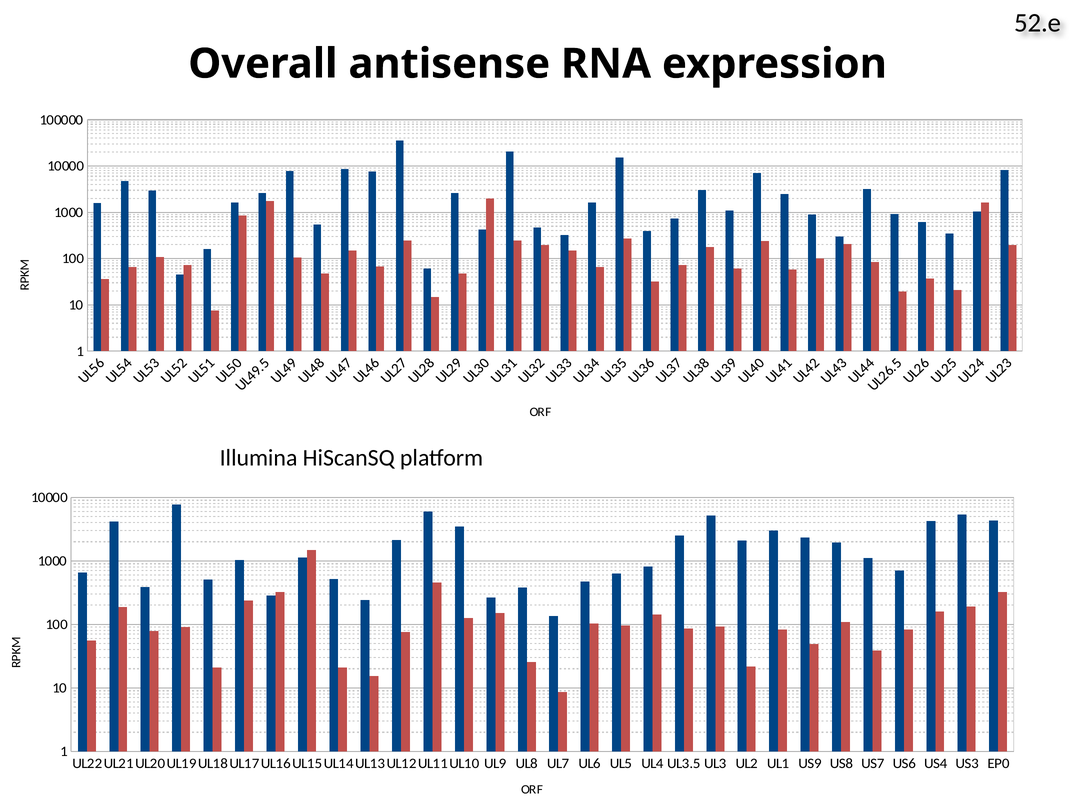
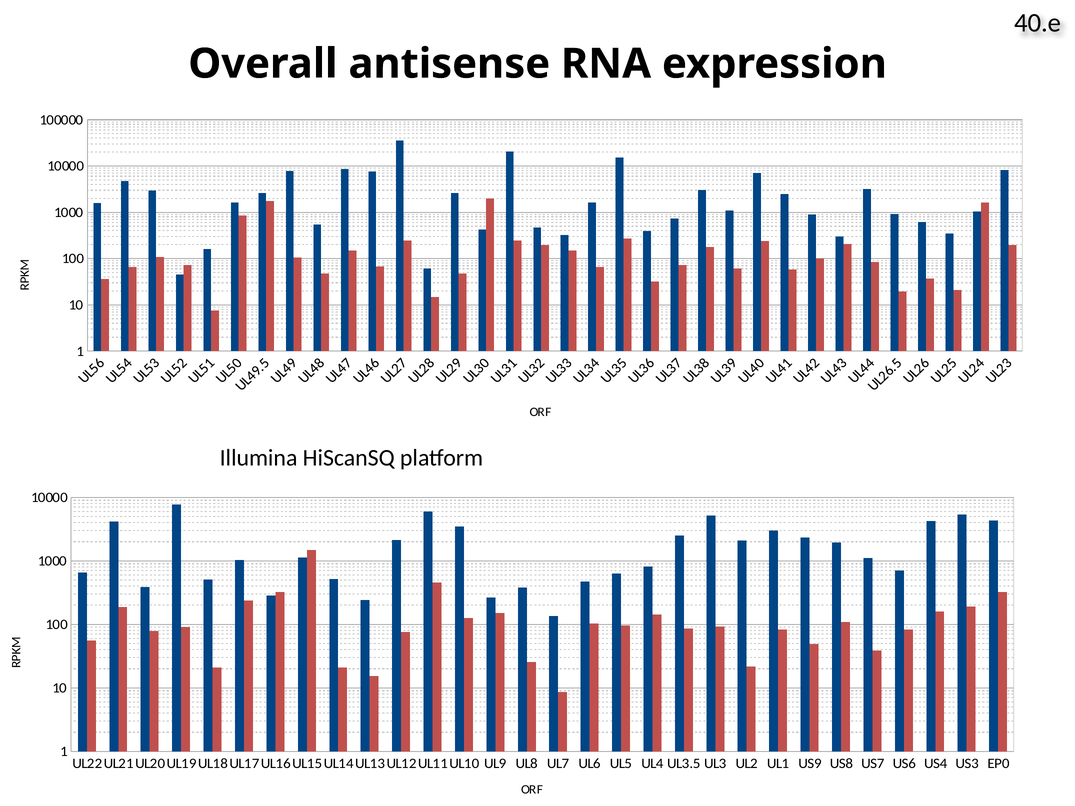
52.e: 52.e -> 40.e
